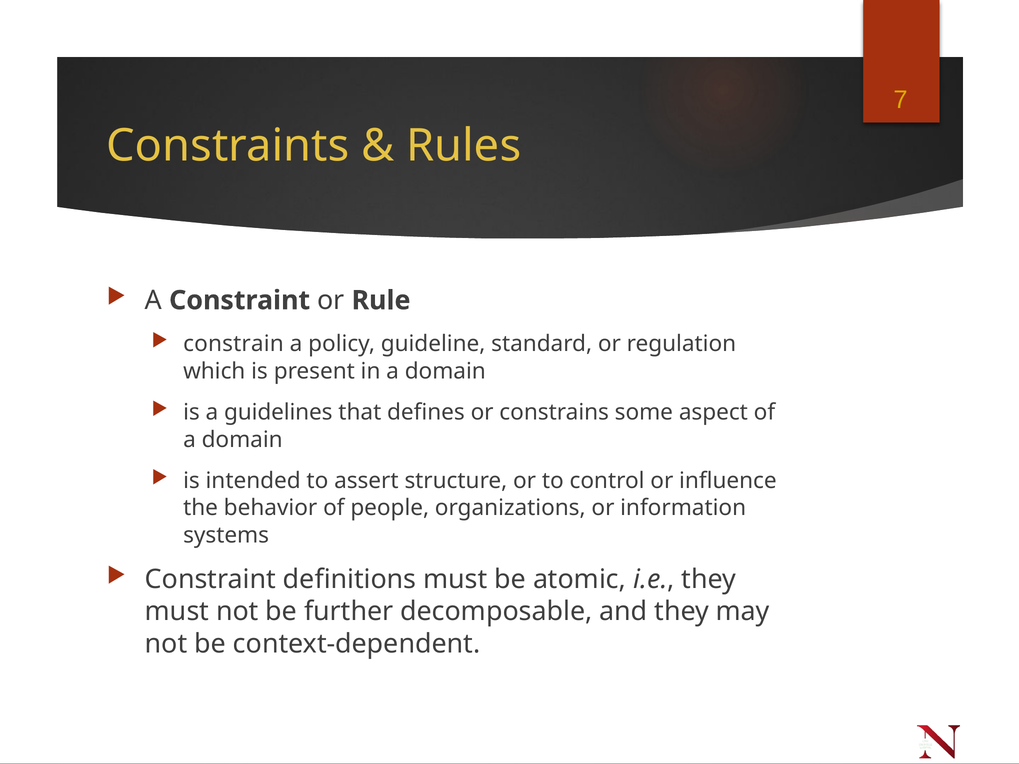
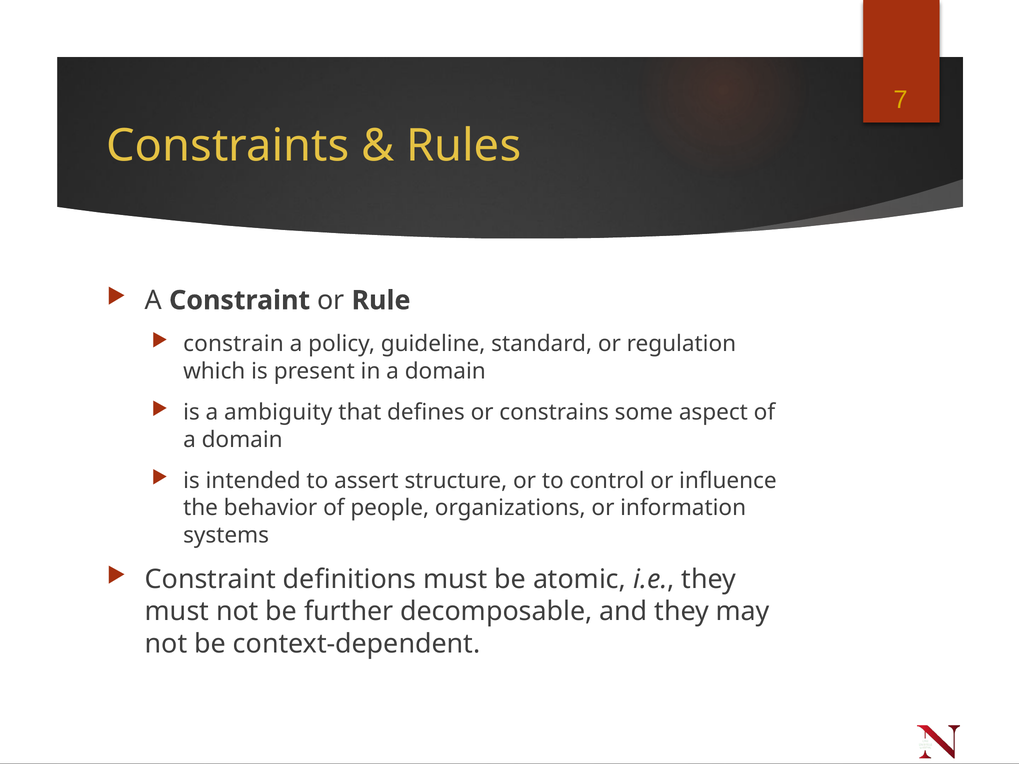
guidelines: guidelines -> ambiguity
